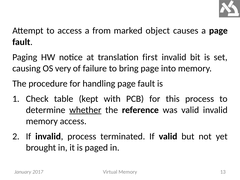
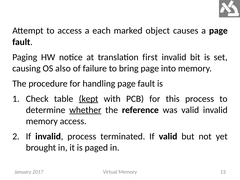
from: from -> each
very: very -> also
kept underline: none -> present
